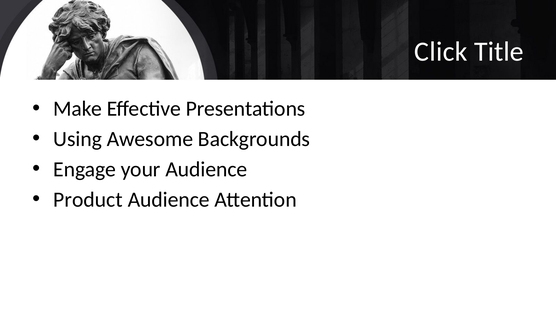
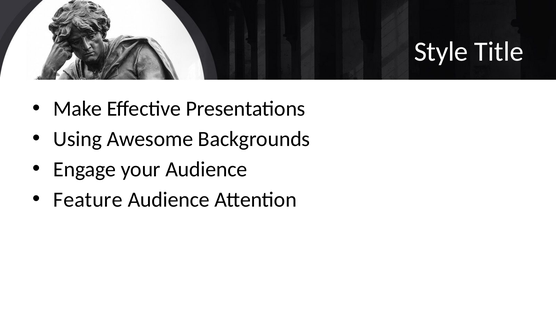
Click: Click -> Style
Product: Product -> Feature
